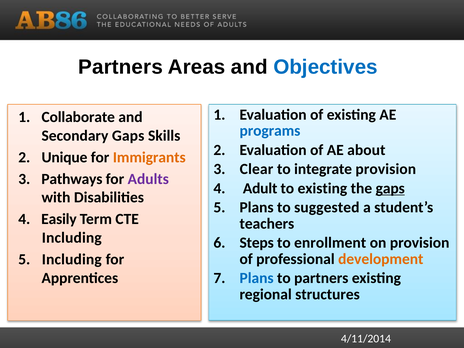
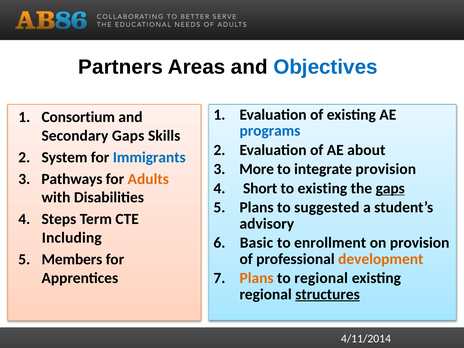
Collaborate: Collaborate -> Consortium
Unique: Unique -> System
Immigrants colour: orange -> blue
Clear: Clear -> More
Adults colour: purple -> orange
Adult: Adult -> Short
Easily: Easily -> Steps
teachers: teachers -> advisory
Steps: Steps -> Basic
Including at (72, 259): Including -> Members
Plans at (257, 278) colour: blue -> orange
to partners: partners -> regional
structures underline: none -> present
